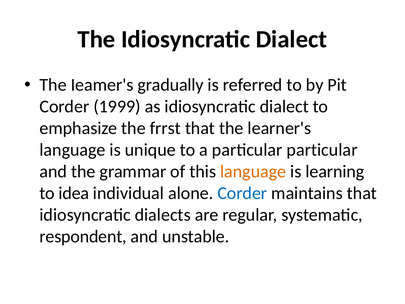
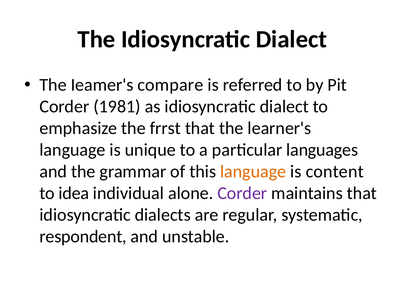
gradually: gradually -> compare
1999: 1999 -> 1981
particular particular: particular -> languages
learning: learning -> content
Corder at (242, 193) colour: blue -> purple
